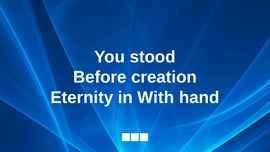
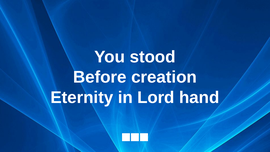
With: With -> Lord
